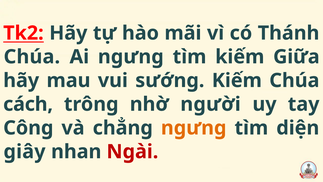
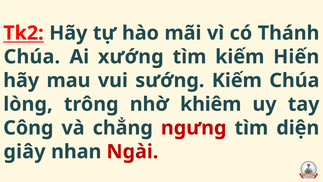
Ai ngưng: ngưng -> xướng
Giữa: Giữa -> Hiến
cách: cách -> lòng
người: người -> khiêm
ngưng at (194, 128) colour: orange -> red
